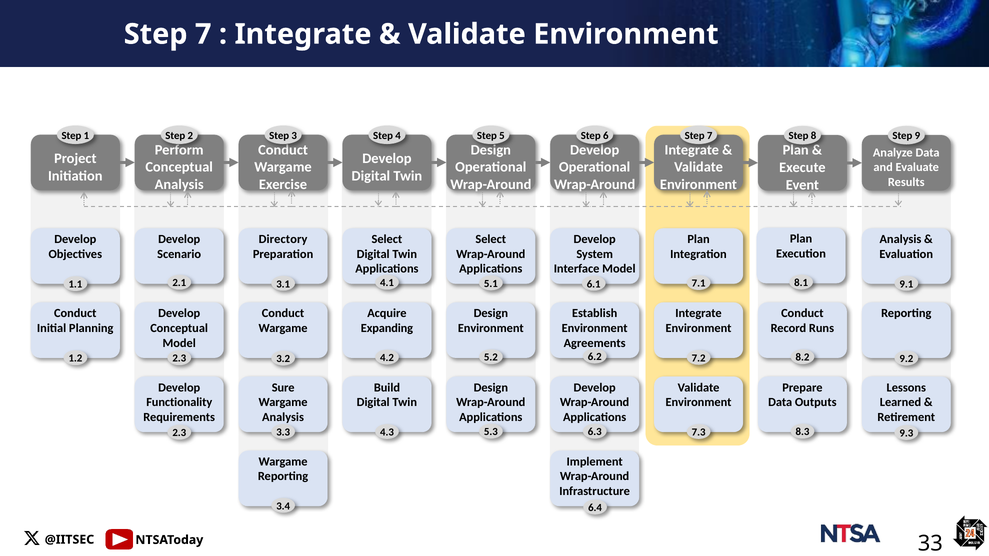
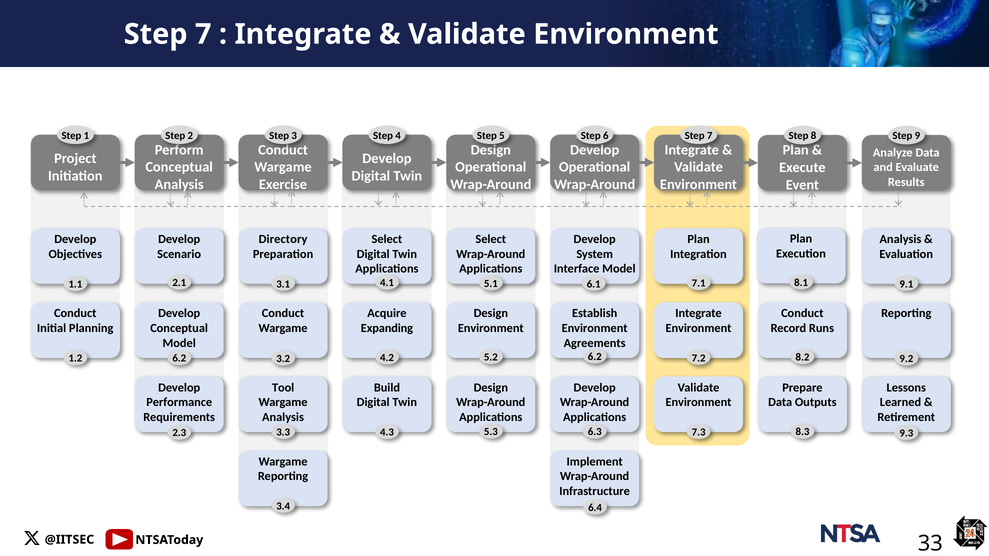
2.3 at (179, 359): 2.3 -> 6.2
Sure: Sure -> Tool
Functionality: Functionality -> Performance
